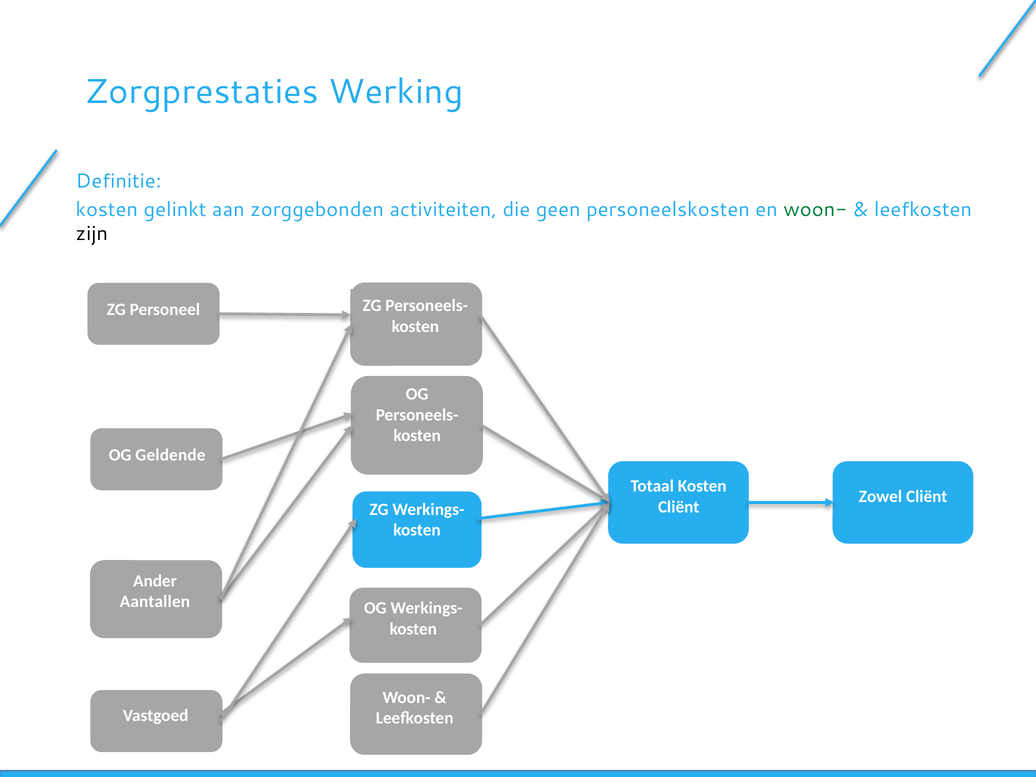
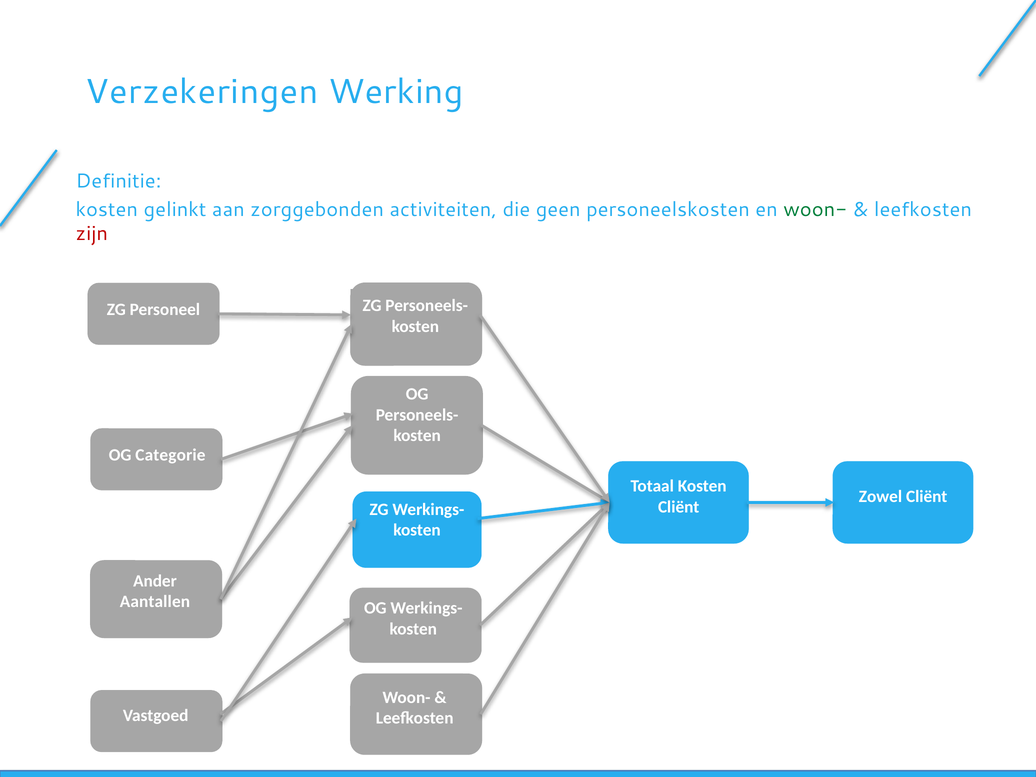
Zorgprestaties: Zorgprestaties -> Verzekeringen
zijn colour: black -> red
Geldende: Geldende -> Categorie
